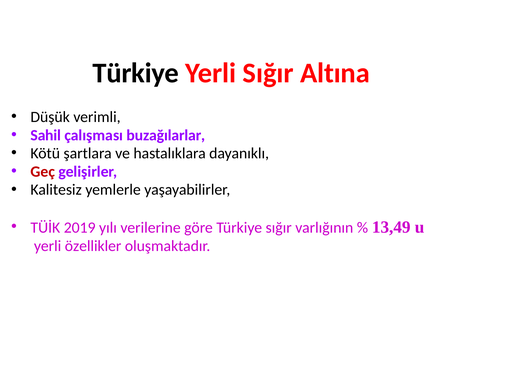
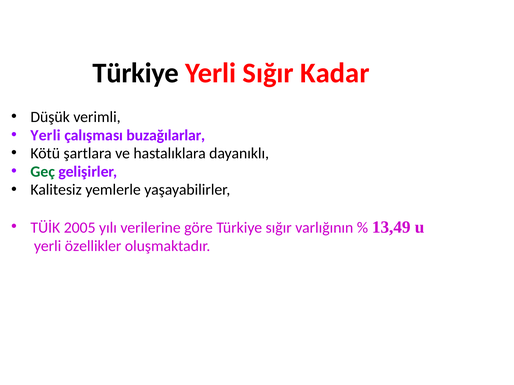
Altına: Altına -> Kadar
Sahil at (46, 135): Sahil -> Yerli
Geç colour: red -> green
2019: 2019 -> 2005
